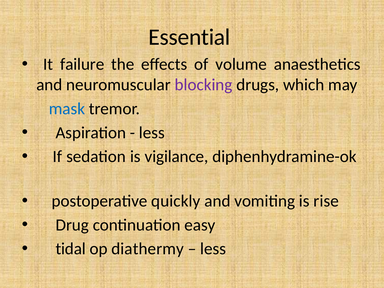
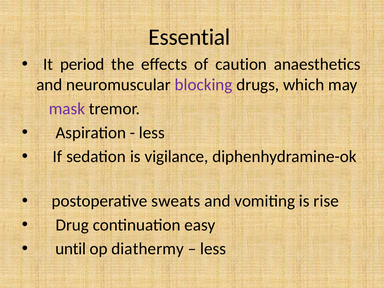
failure: failure -> period
volume: volume -> caution
mask colour: blue -> purple
quickly: quickly -> sweats
tidal: tidal -> until
